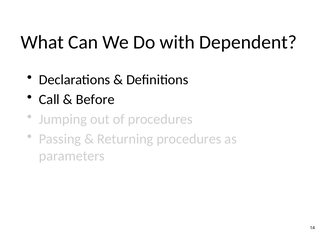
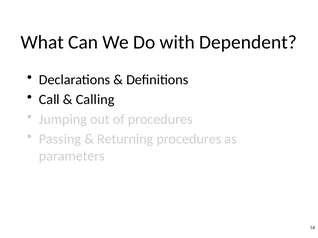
Before: Before -> Calling
